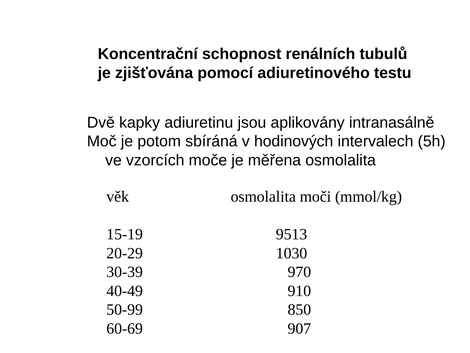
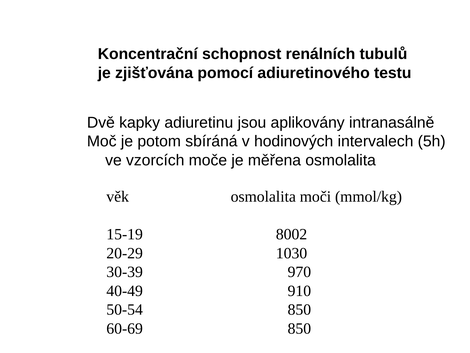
9513: 9513 -> 8002
50-99: 50-99 -> 50-54
60-69 907: 907 -> 850
